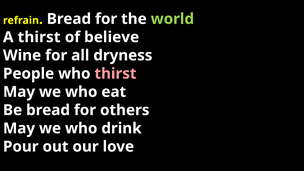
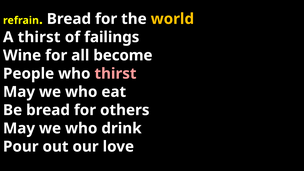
world colour: light green -> yellow
believe: believe -> failings
dryness: dryness -> become
